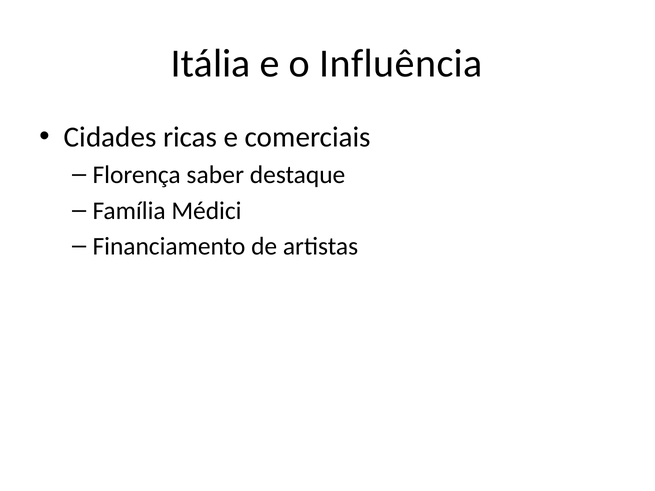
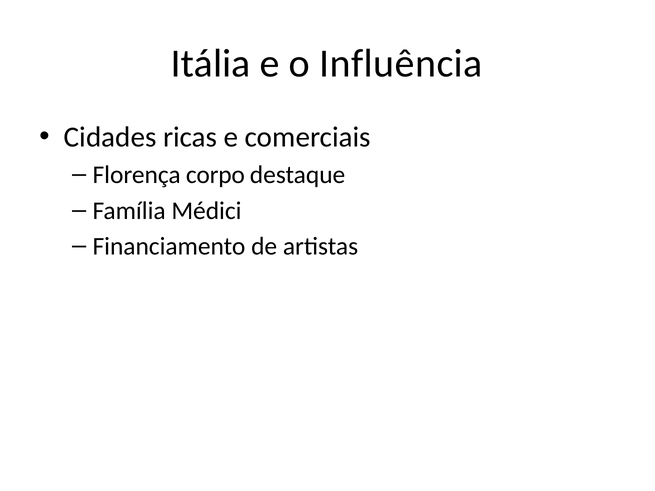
saber: saber -> corpo
